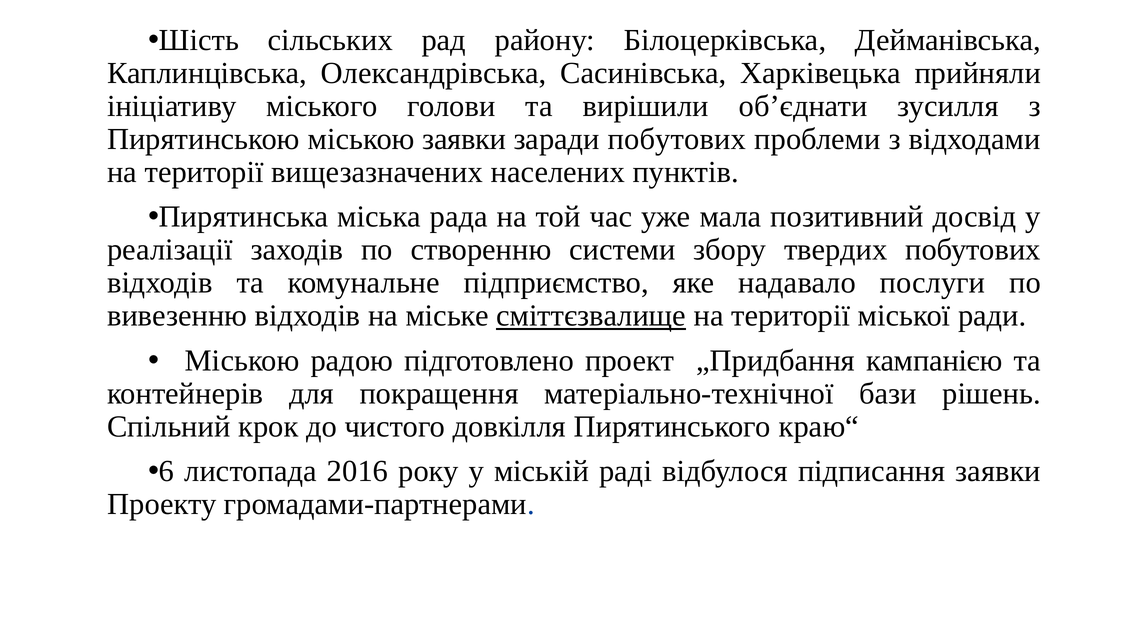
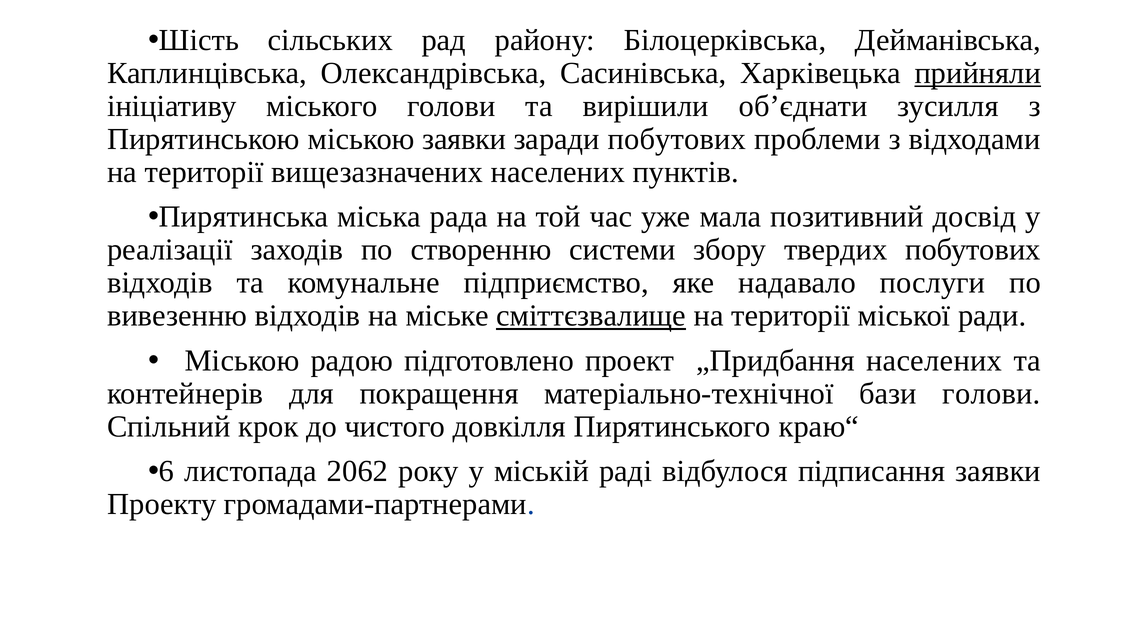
прийняли underline: none -> present
„Придбання кампанією: кампанією -> населених
бази рішень: рішень -> голови
2016: 2016 -> 2062
